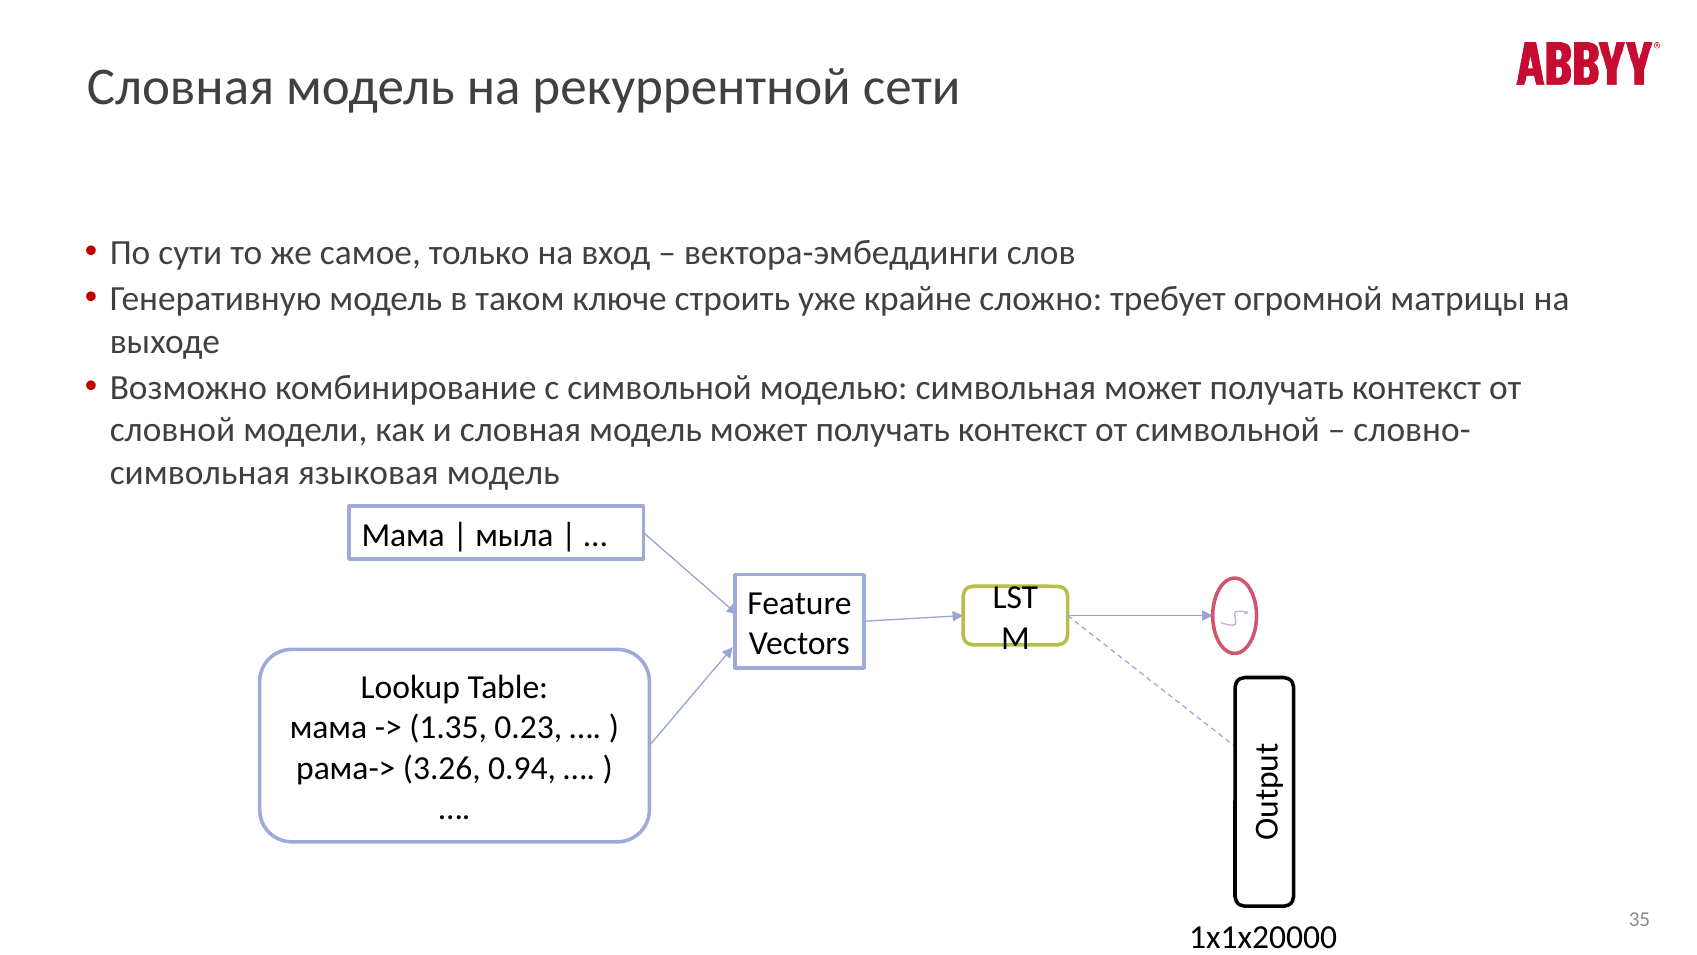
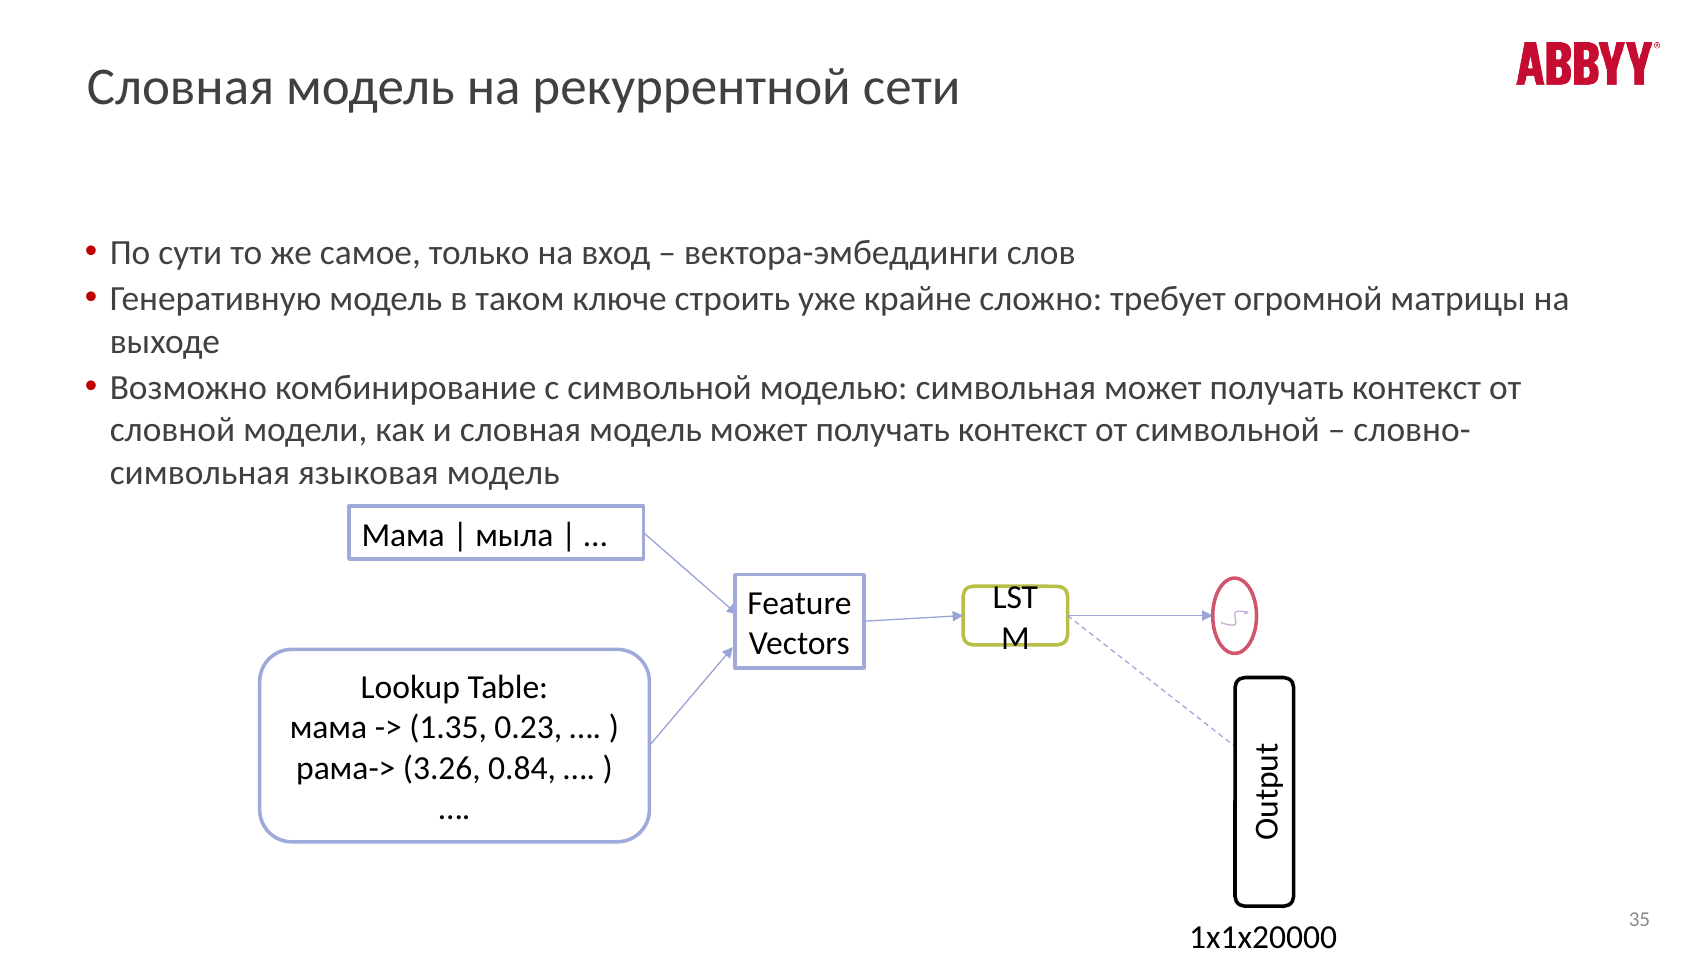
0.94: 0.94 -> 0.84
